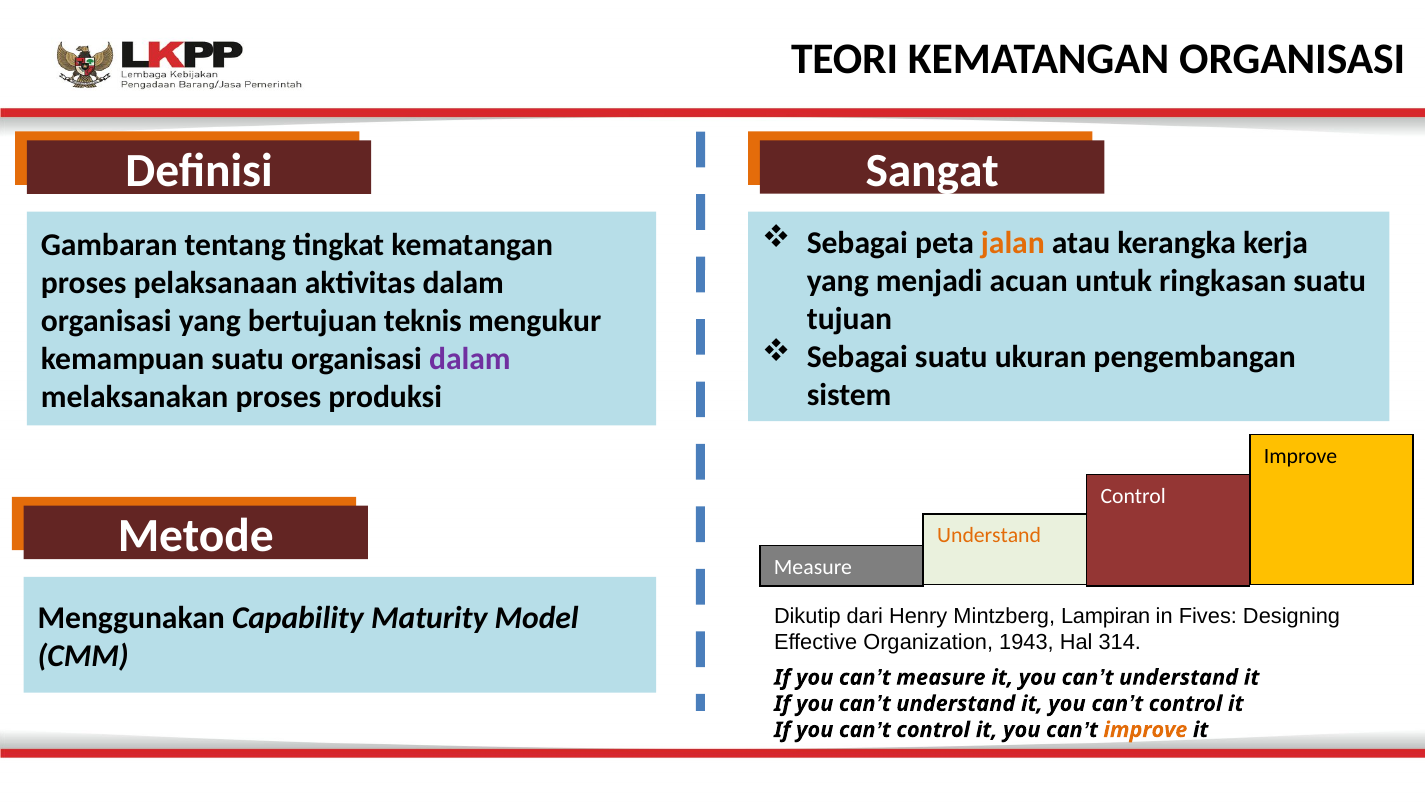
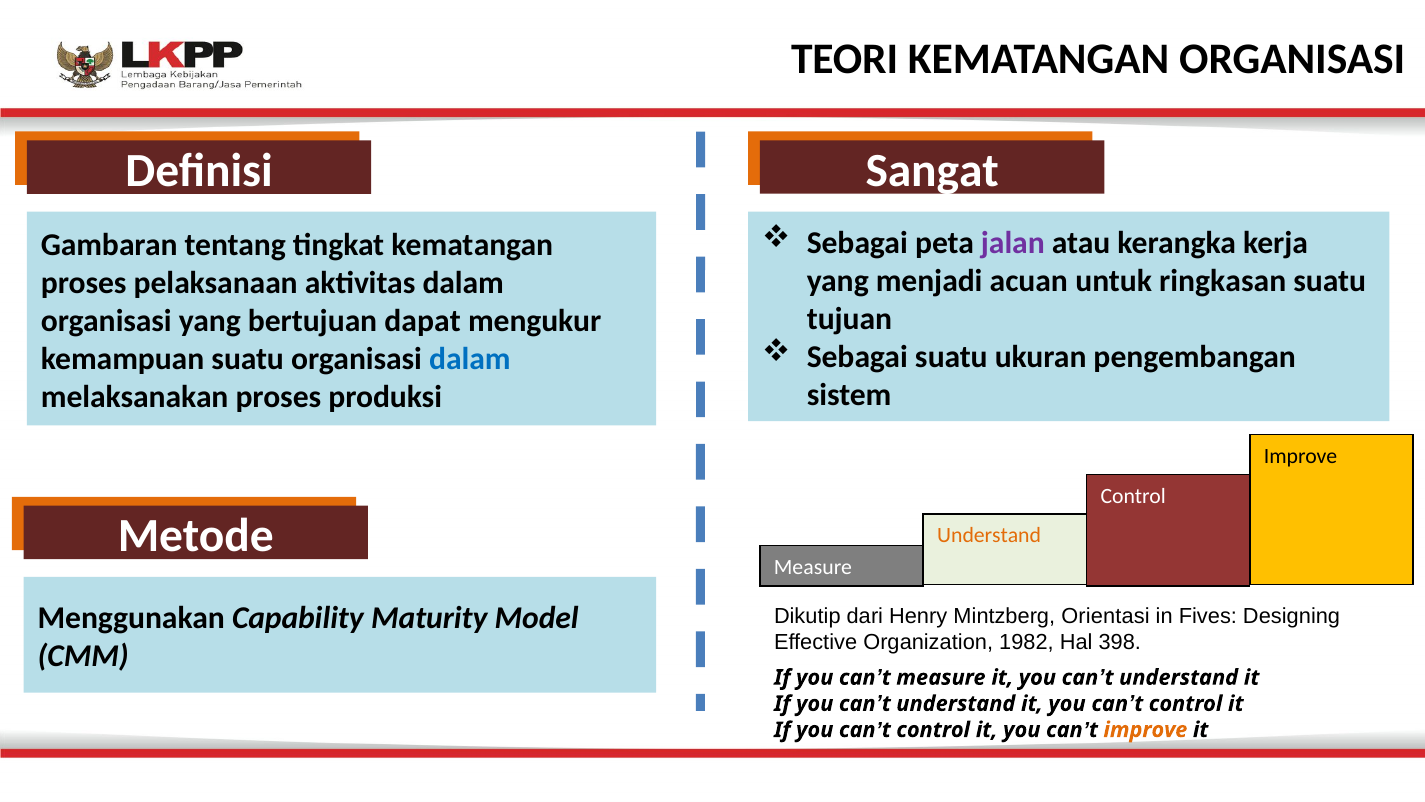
jalan colour: orange -> purple
teknis: teknis -> dapat
dalam at (470, 358) colour: purple -> blue
Lampiran: Lampiran -> Orientasi
1943: 1943 -> 1982
314: 314 -> 398
